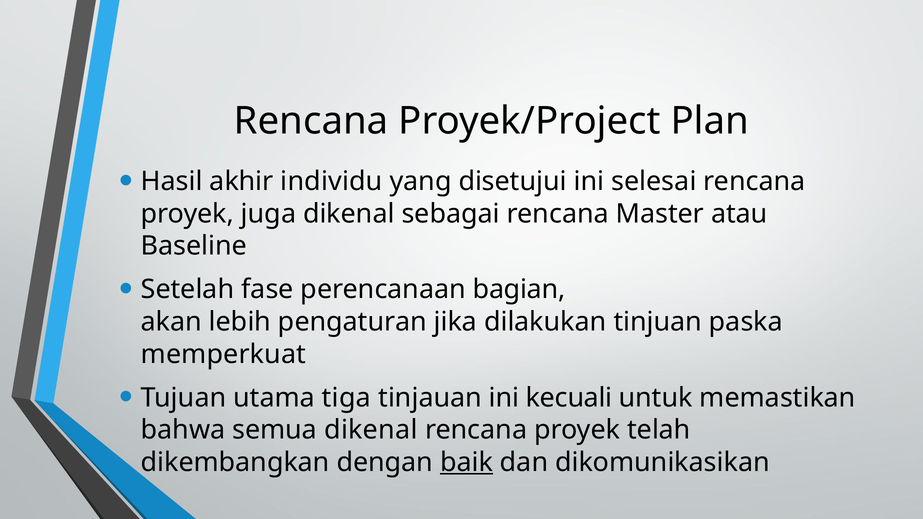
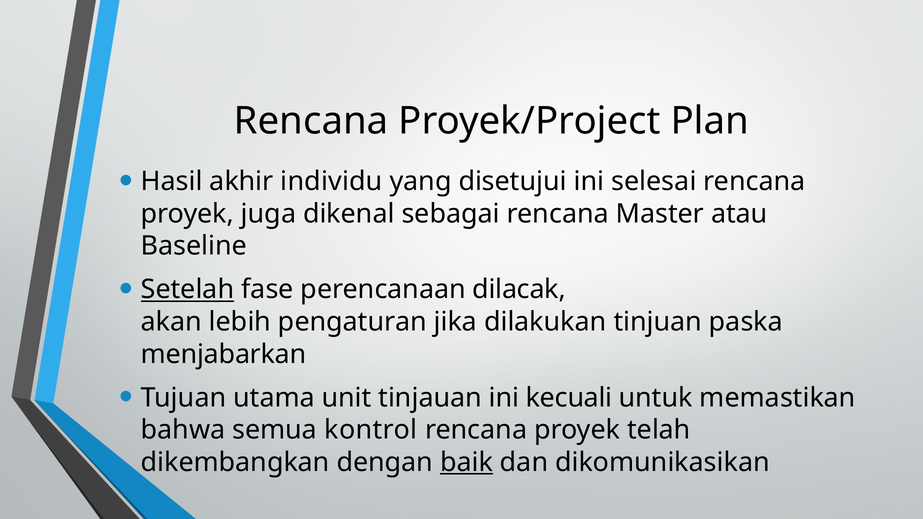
Setelah underline: none -> present
bagian: bagian -> dilacak
memperkuat: memperkuat -> menjabarkan
tiga: tiga -> unit
semua dikenal: dikenal -> kontrol
